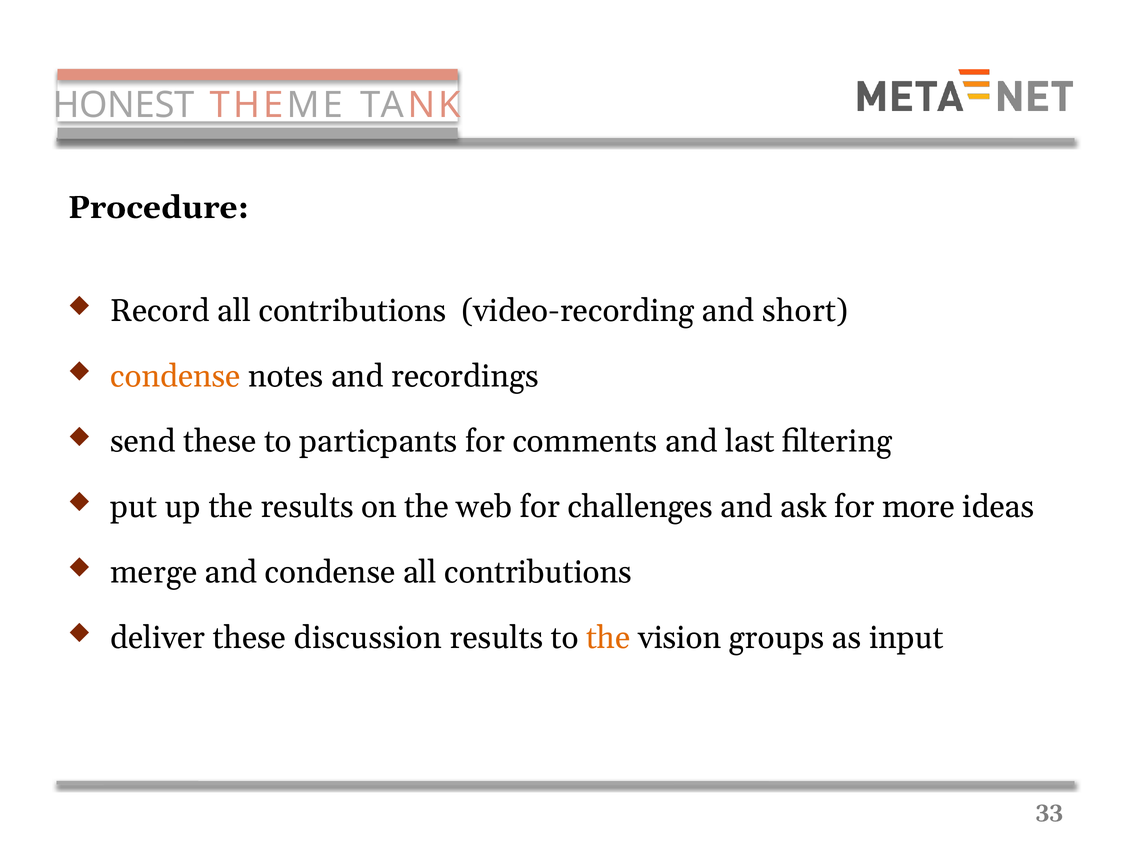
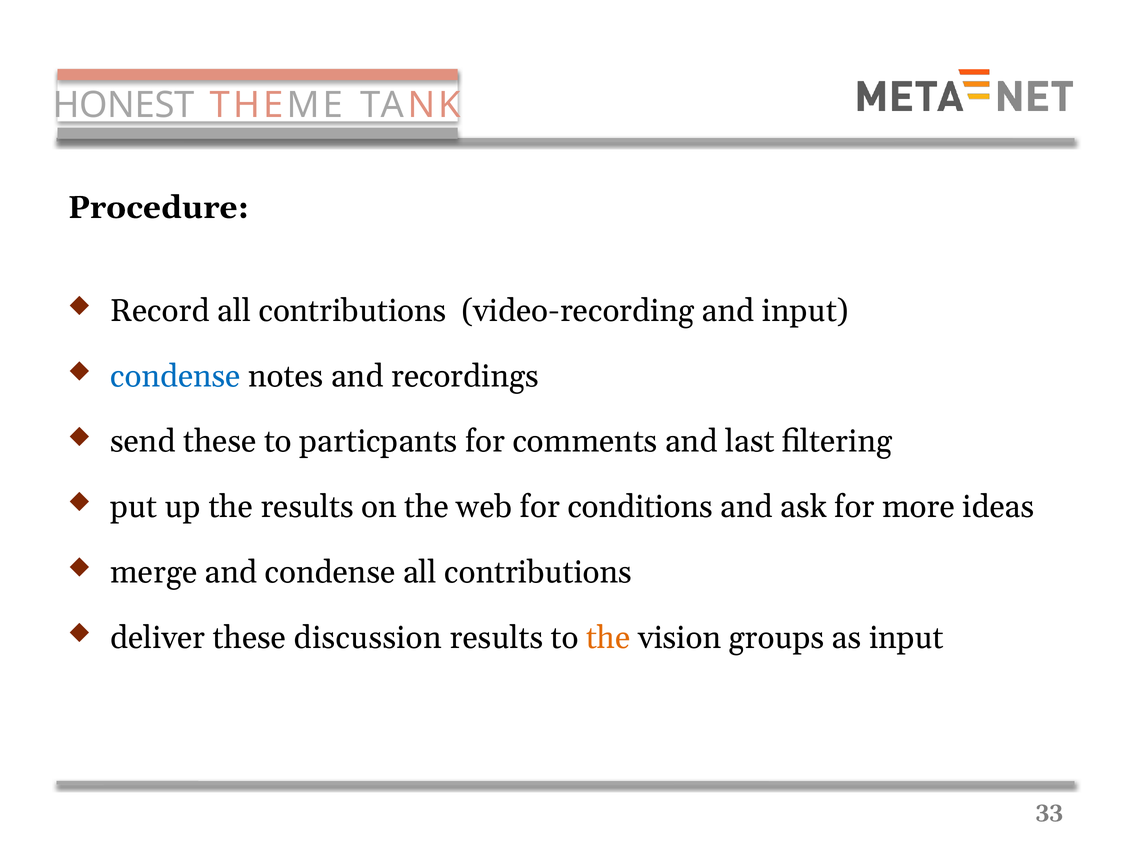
and short: short -> input
condense at (175, 376) colour: orange -> blue
challenges: challenges -> conditions
